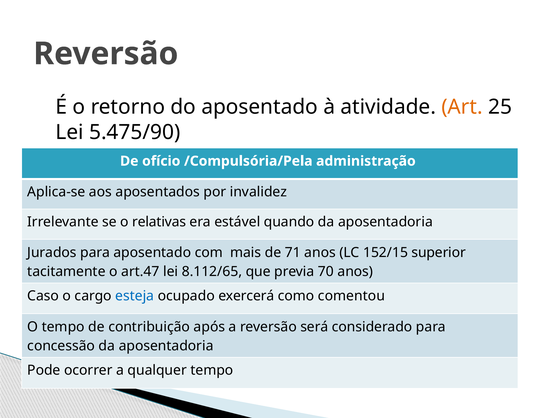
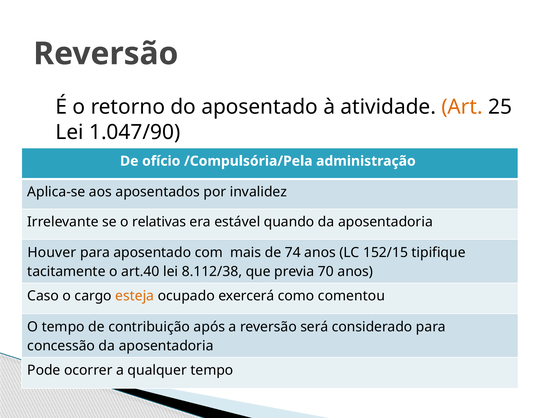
5.475/90: 5.475/90 -> 1.047/90
Jurados: Jurados -> Houver
71: 71 -> 74
superior: superior -> tipifique
art.47: art.47 -> art.40
8.112/65: 8.112/65 -> 8.112/38
esteja colour: blue -> orange
